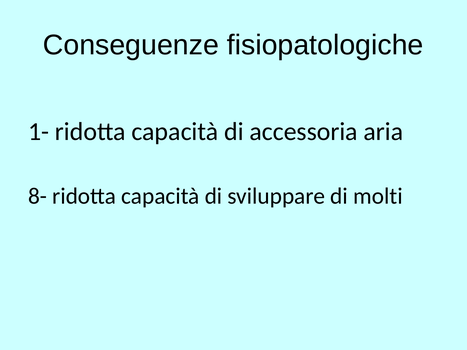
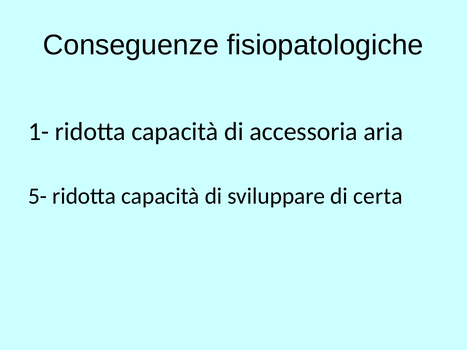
8-: 8- -> 5-
molti: molti -> certa
